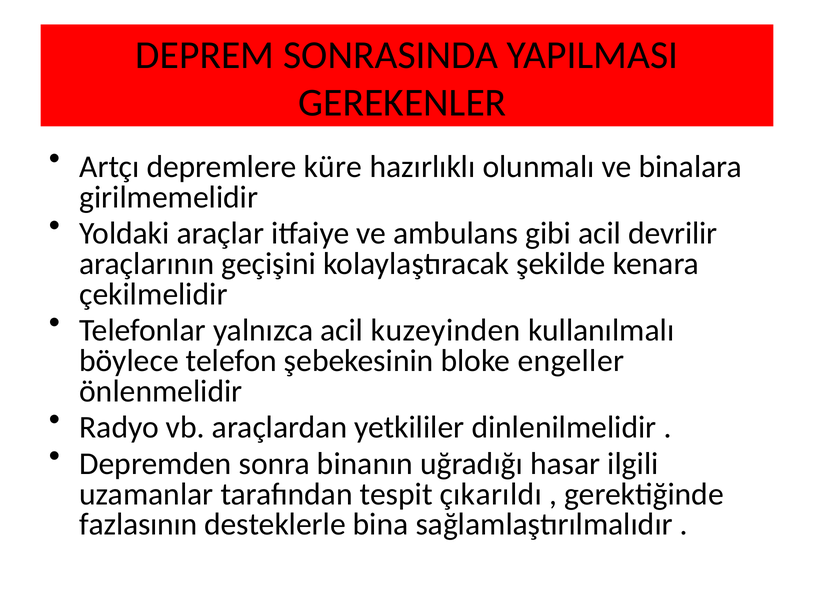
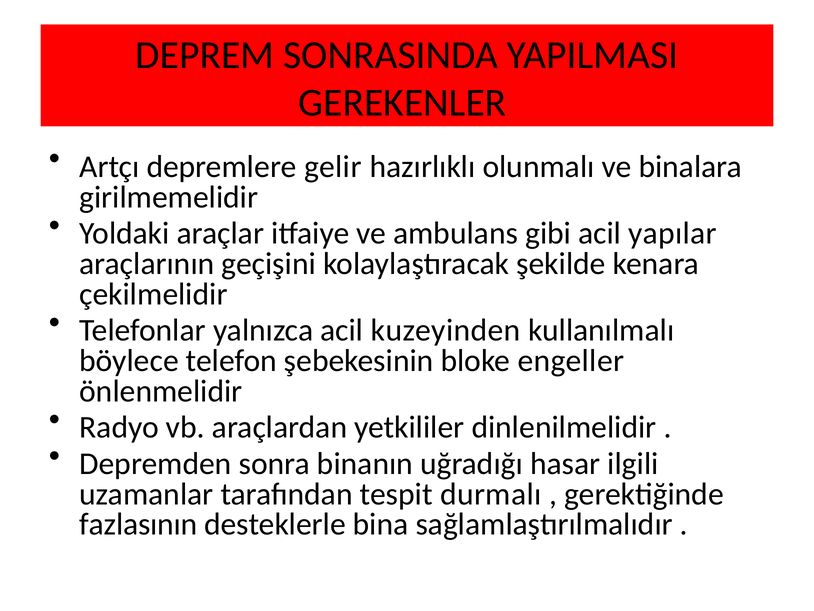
küre: küre -> gelir
devrilir: devrilir -> yapılar
çıkarıldı: çıkarıldı -> durmalı
